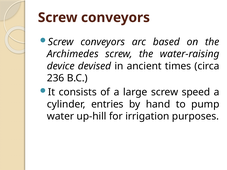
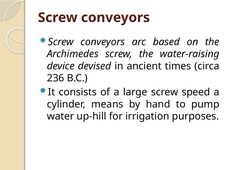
entries: entries -> means
